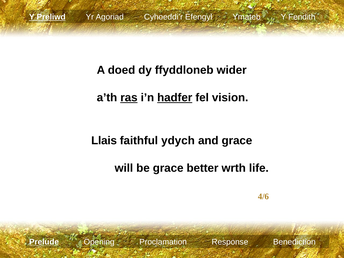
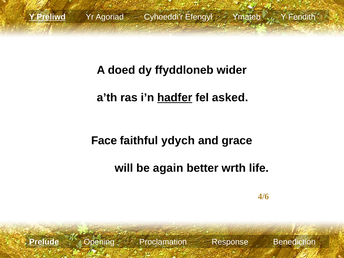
ras underline: present -> none
vision: vision -> asked
Llais: Llais -> Face
be grace: grace -> again
